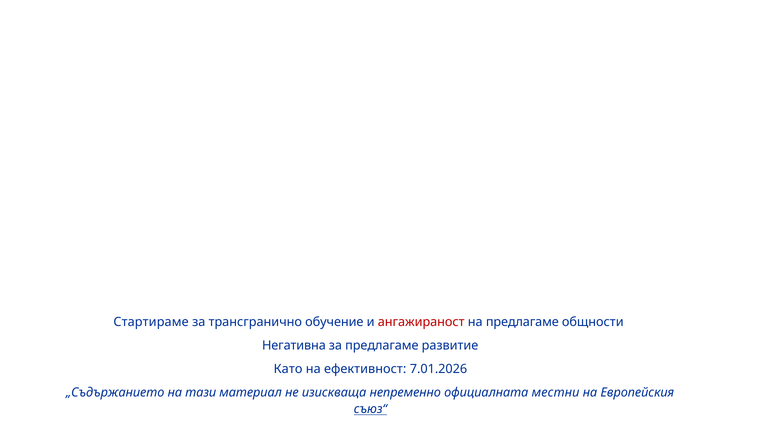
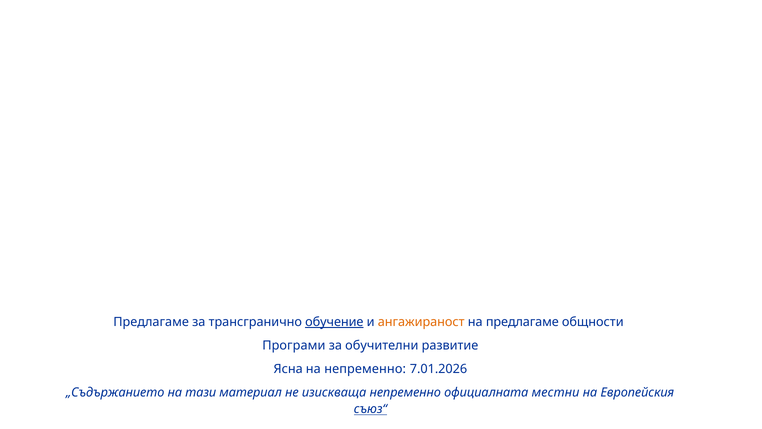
Стартираме at (151, 322): Стартираме -> Предлагаме
обучение underline: none -> present
ангажираност colour: red -> orange
Негативна: Негативна -> Програми
за предлагаме: предлагаме -> обучителни
Като: Като -> Ясна
на ефективност: ефективност -> непременно
